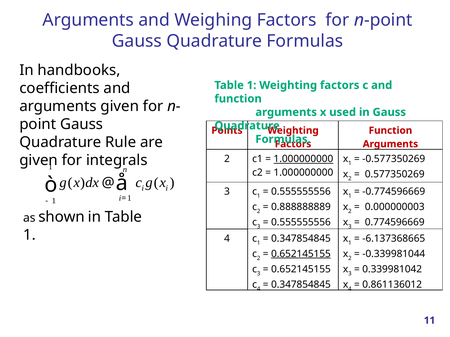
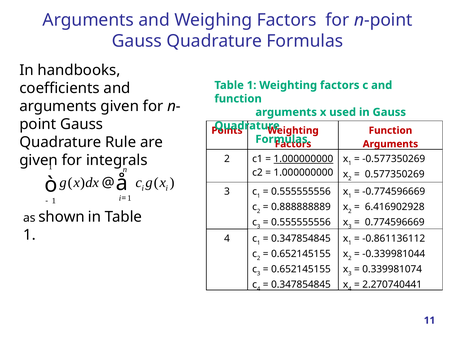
0.000000003: 0.000000003 -> 6.416902928
-6.137368665: -6.137368665 -> -0.861136112
0.652145155 at (301, 254) underline: present -> none
0.339981042: 0.339981042 -> 0.339981074
0.861136012: 0.861136012 -> 2.270740441
